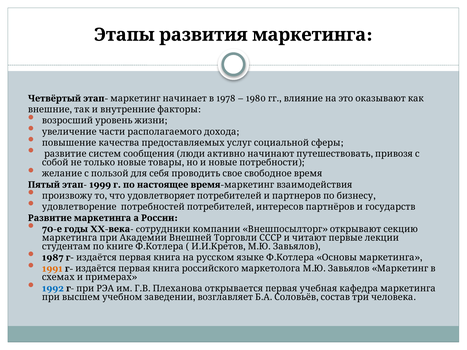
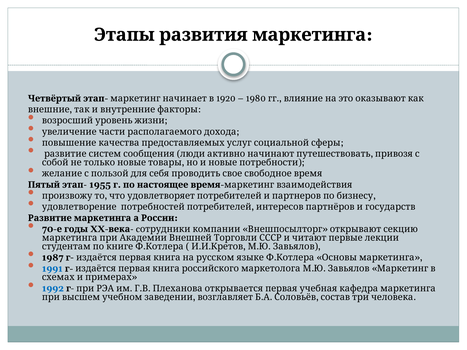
1978: 1978 -> 1920
1999: 1999 -> 1955
1991 colour: orange -> blue
